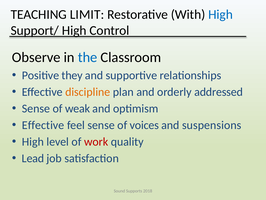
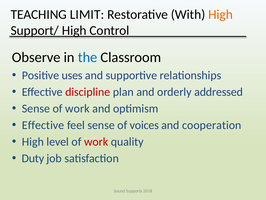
High at (221, 14) colour: blue -> orange
they: they -> uses
discipline colour: orange -> red
Sense of weak: weak -> work
suspensions: suspensions -> cooperation
Lead: Lead -> Duty
